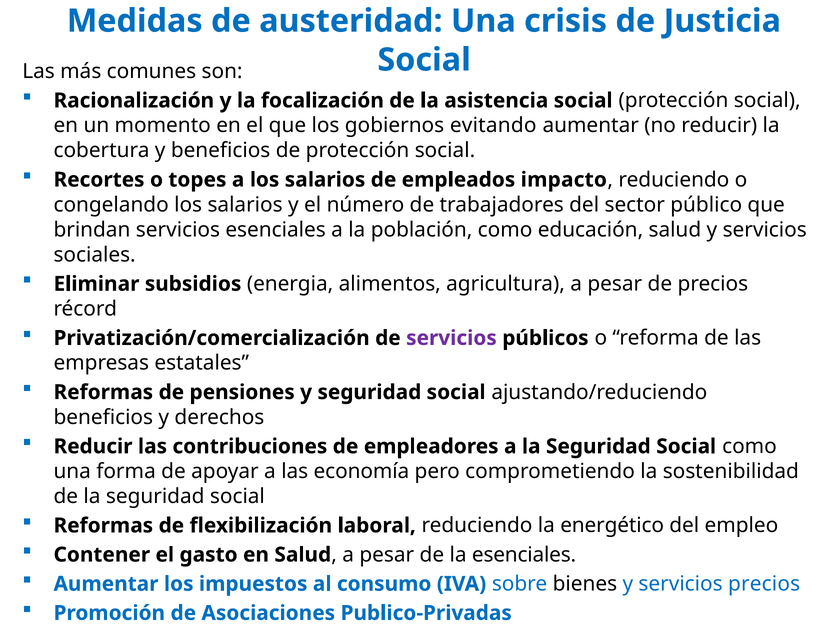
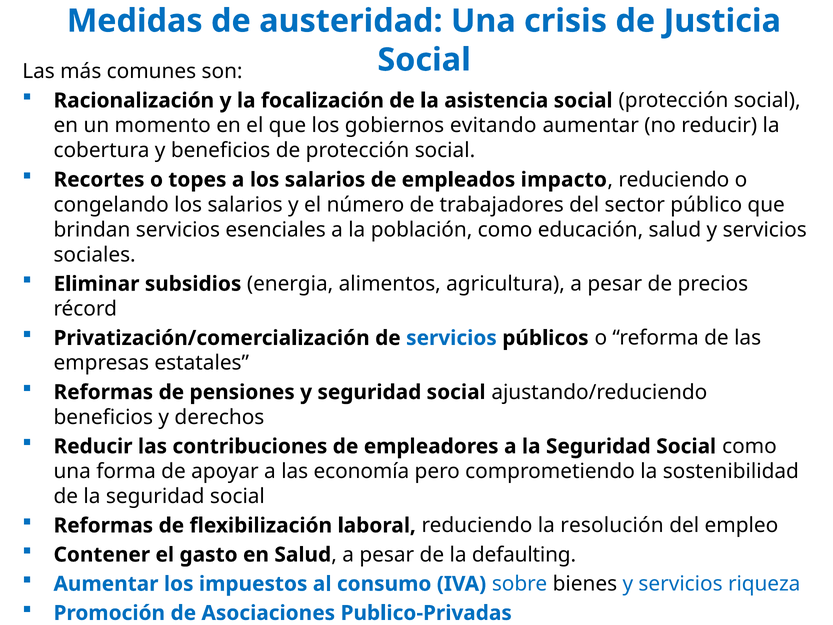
servicios at (451, 338) colour: purple -> blue
energético: energético -> resolución
la esenciales: esenciales -> defaulting
servicios precios: precios -> riqueza
